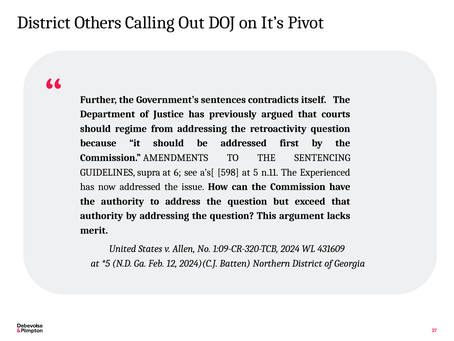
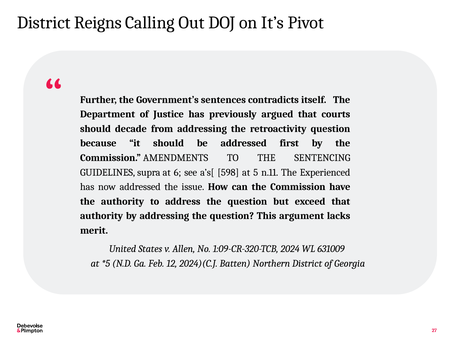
Others: Others -> Reigns
regime: regime -> decade
431609: 431609 -> 631009
